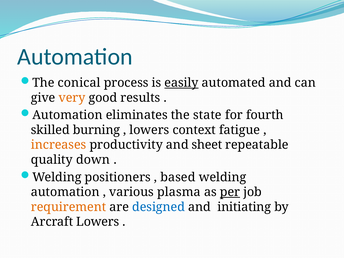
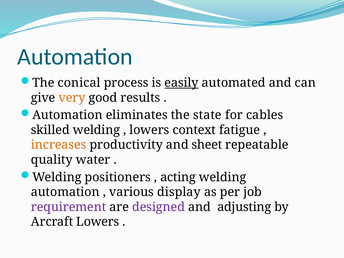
fourth: fourth -> cables
skilled burning: burning -> welding
down: down -> water
based: based -> acting
plasma: plasma -> display
per underline: present -> none
requirement colour: orange -> purple
designed colour: blue -> purple
initiating: initiating -> adjusting
